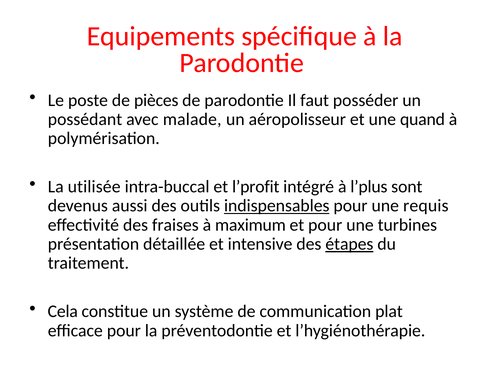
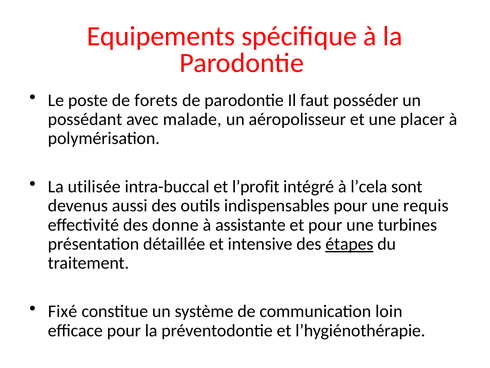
pièces: pièces -> forets
quand: quand -> placer
l’plus: l’plus -> l’cela
indispensables underline: present -> none
fraises: fraises -> donne
maximum: maximum -> assistante
Cela: Cela -> Fixé
plat: plat -> loin
